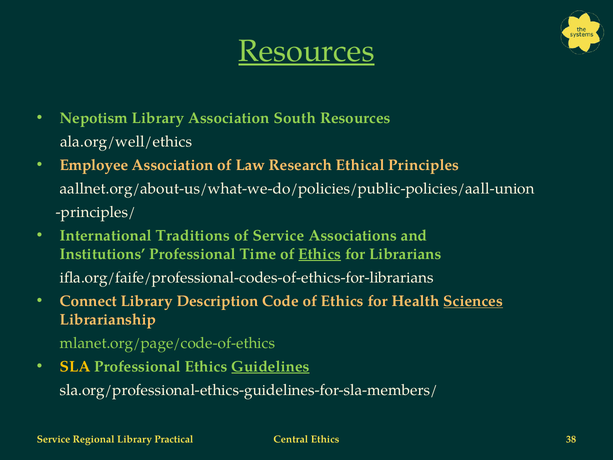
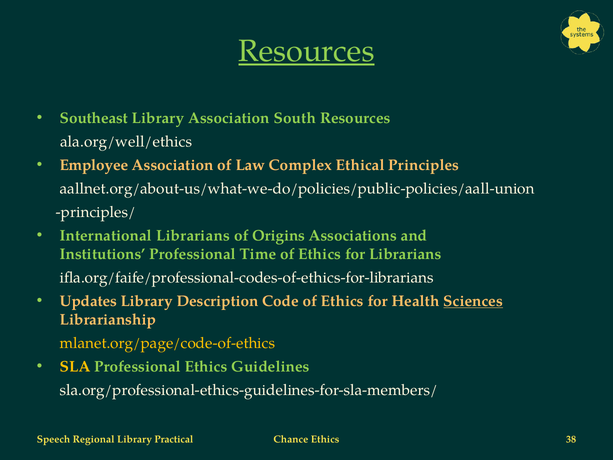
Nepotism: Nepotism -> Southeast
Research: Research -> Complex
International Traditions: Traditions -> Librarians
of Service: Service -> Origins
Ethics at (320, 254) underline: present -> none
Connect: Connect -> Updates
mlanet.org/page/code-of-ethics colour: light green -> yellow
Guidelines underline: present -> none
Service at (54, 439): Service -> Speech
Central: Central -> Chance
